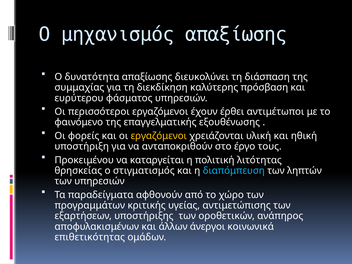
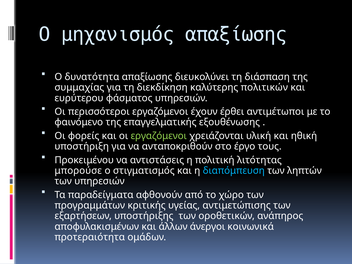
πρόσβαση: πρόσβαση -> πολιτικών
εργαζόμενοι at (159, 136) colour: yellow -> light green
καταργείται: καταργείται -> αντιστάσεις
θρησκείας: θρησκείας -> μπορούσε
επιθετικότητας: επιθετικότητας -> προτεραιότητα
